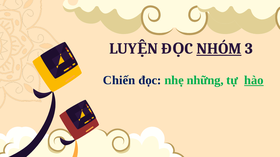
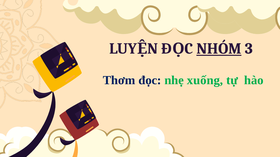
Chiến: Chiến -> Thơm
những: những -> xuống
hào underline: present -> none
